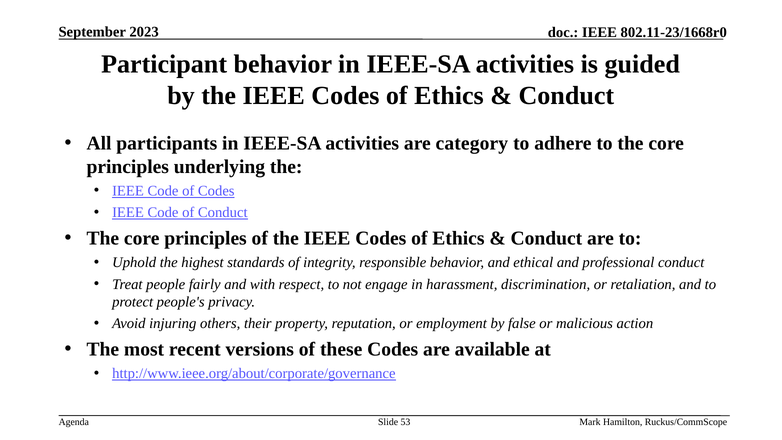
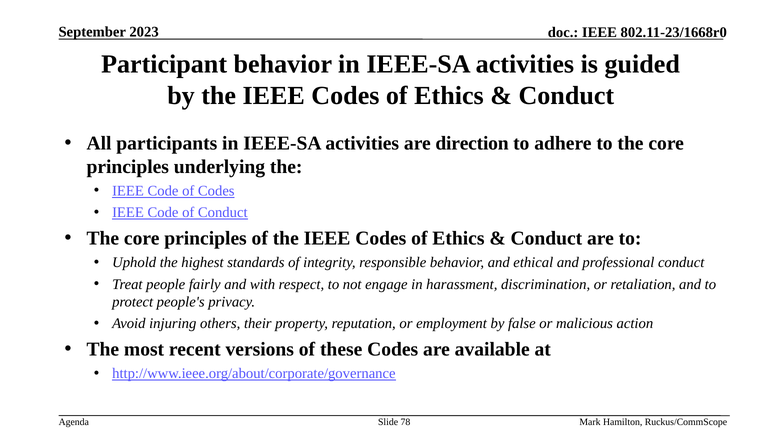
category: category -> direction
53: 53 -> 78
